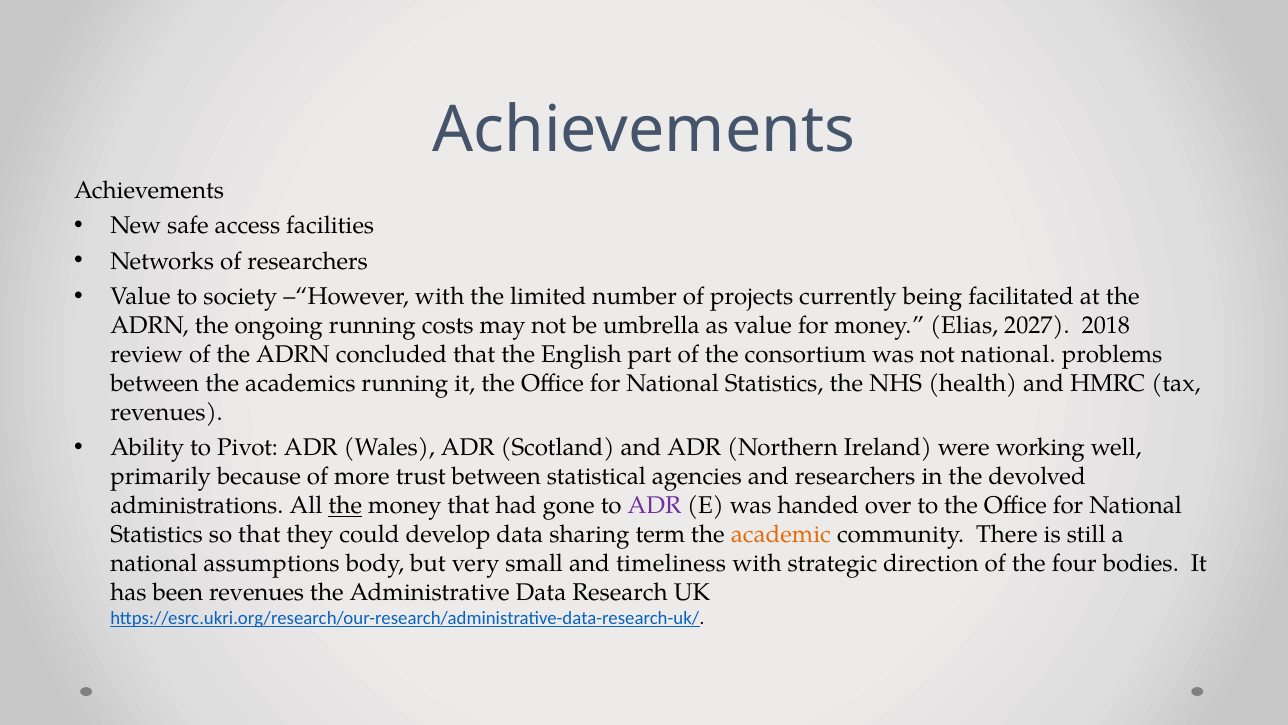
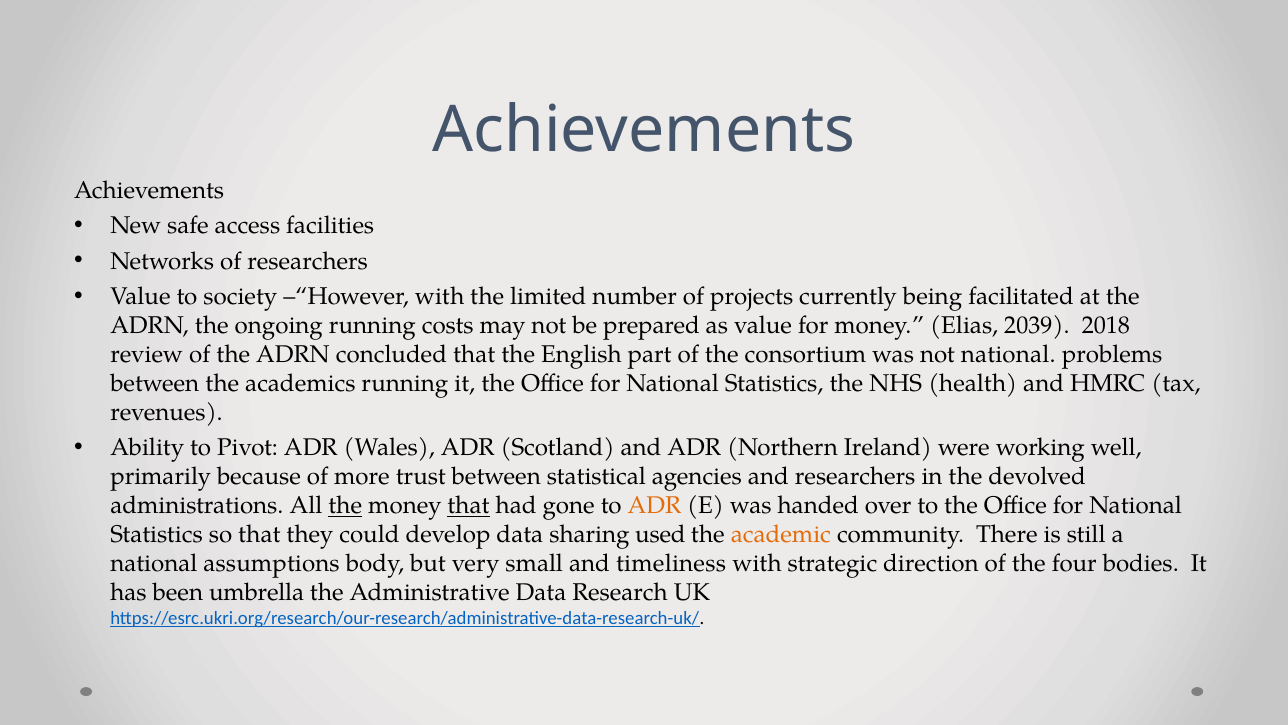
umbrella: umbrella -> prepared
2027: 2027 -> 2039
that at (468, 506) underline: none -> present
ADR at (654, 506) colour: purple -> orange
term: term -> used
been revenues: revenues -> umbrella
